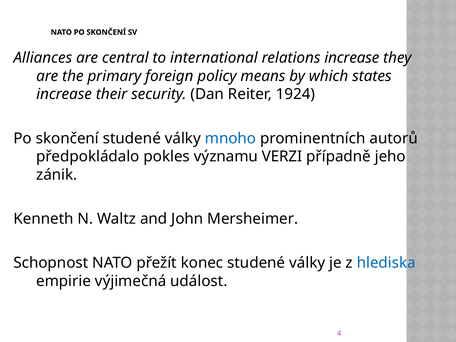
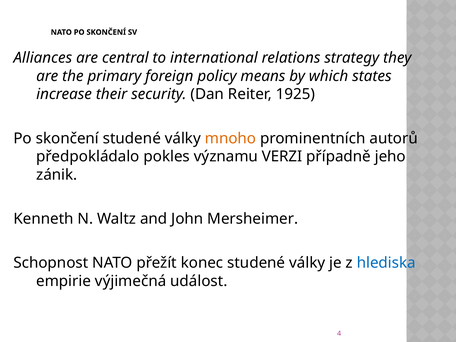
relations increase: increase -> strategy
1924: 1924 -> 1925
mnoho colour: blue -> orange
